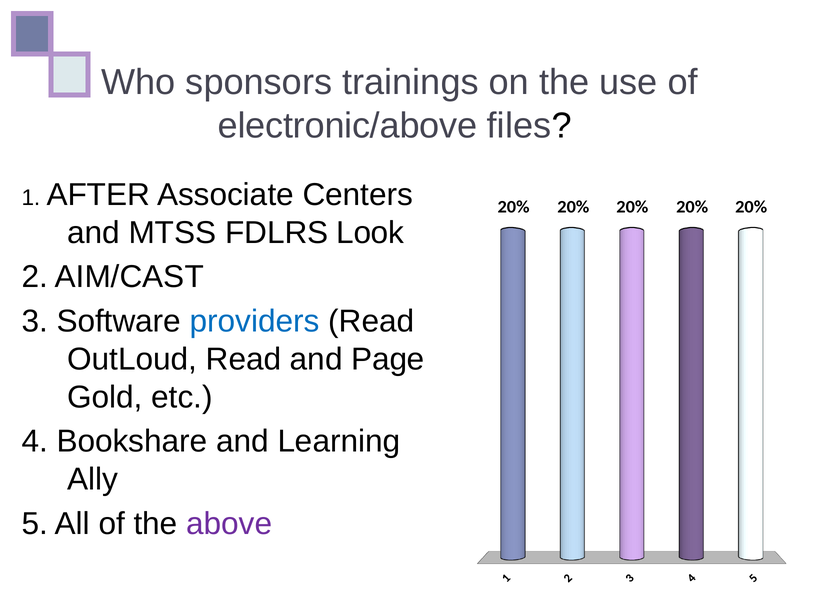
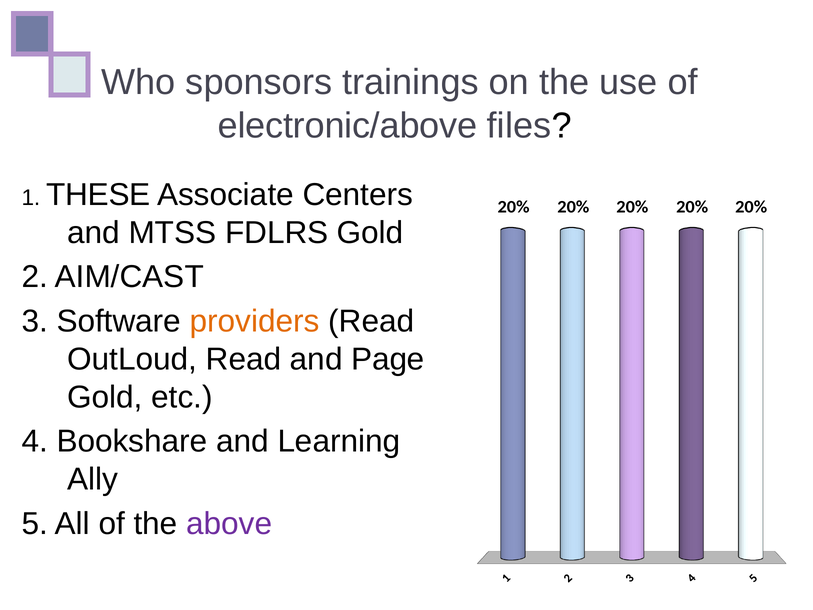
AFTER: AFTER -> THESE
FDLRS Look: Look -> Gold
providers colour: blue -> orange
